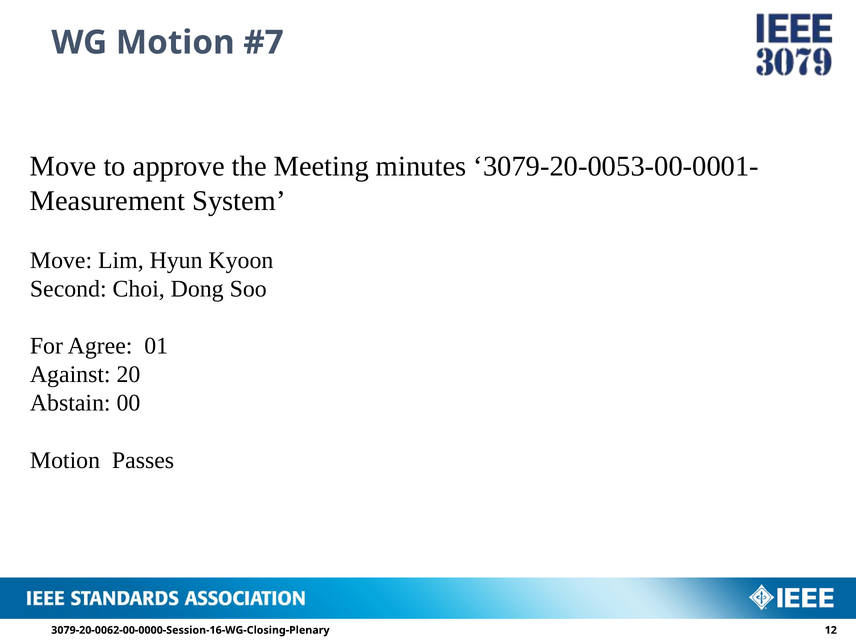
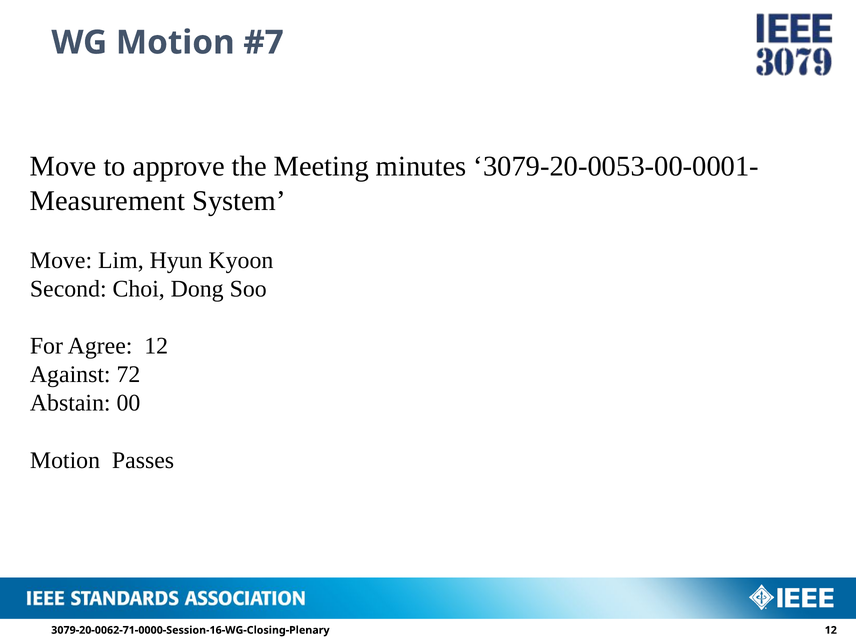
Agree 01: 01 -> 12
20: 20 -> 72
3079-20-0062-00-0000-Session-16-WG-Closing-Plenary: 3079-20-0062-00-0000-Session-16-WG-Closing-Plenary -> 3079-20-0062-71-0000-Session-16-WG-Closing-Plenary
